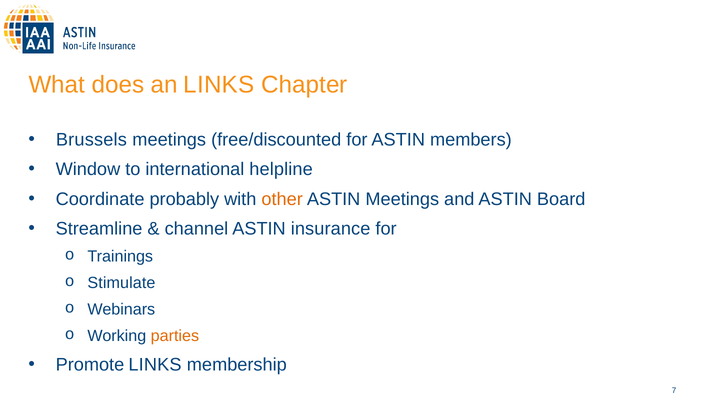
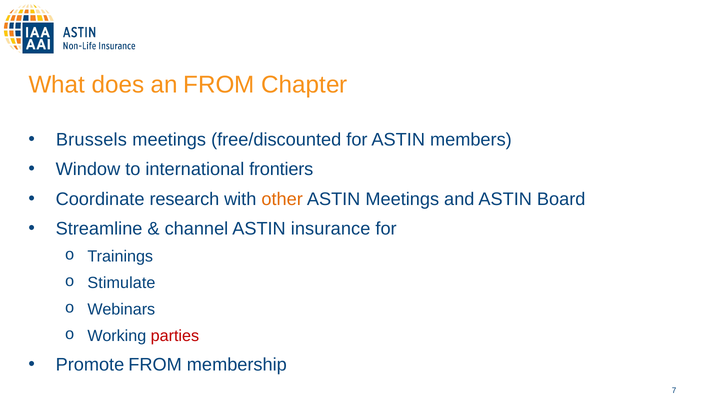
an LINKS: LINKS -> FROM
helpline: helpline -> frontiers
probably: probably -> research
parties colour: orange -> red
Promote LINKS: LINKS -> FROM
